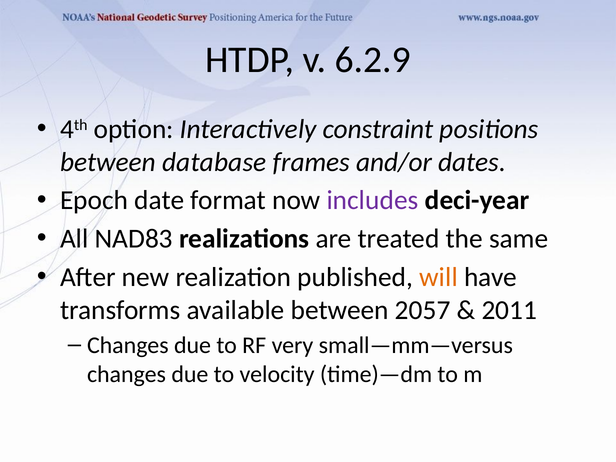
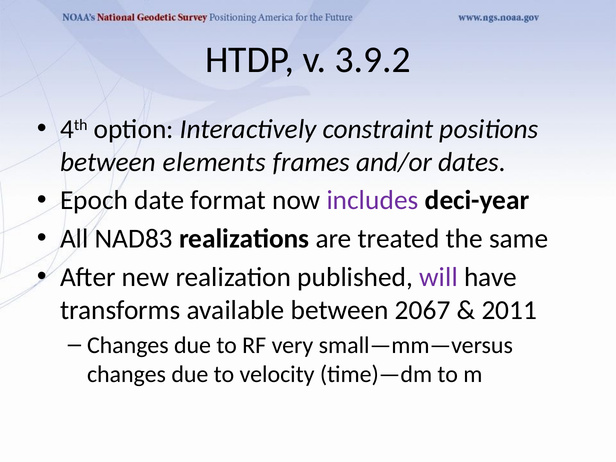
6.2.9: 6.2.9 -> 3.9.2
database: database -> elements
will colour: orange -> purple
2057: 2057 -> 2067
